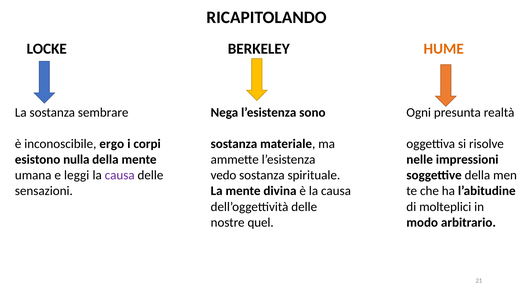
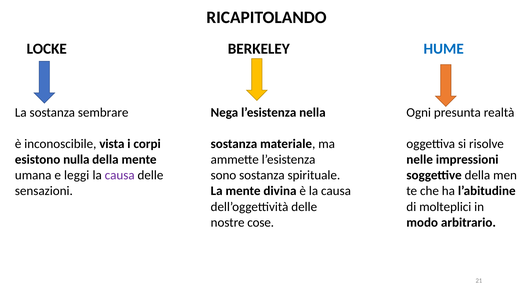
HUME colour: orange -> blue
sono: sono -> nella
ergo: ergo -> vista
vedo: vedo -> sono
quel: quel -> cose
